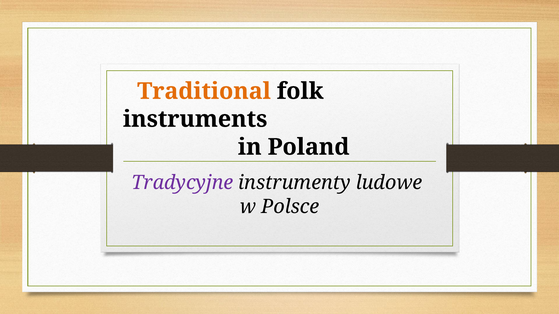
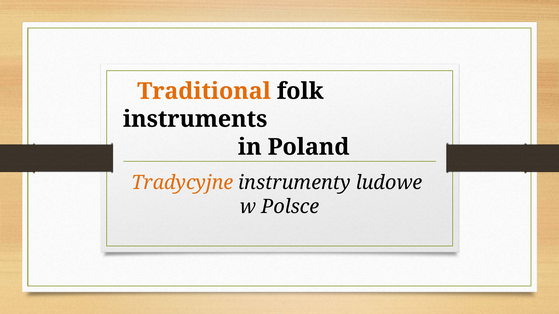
Tradycyjne colour: purple -> orange
